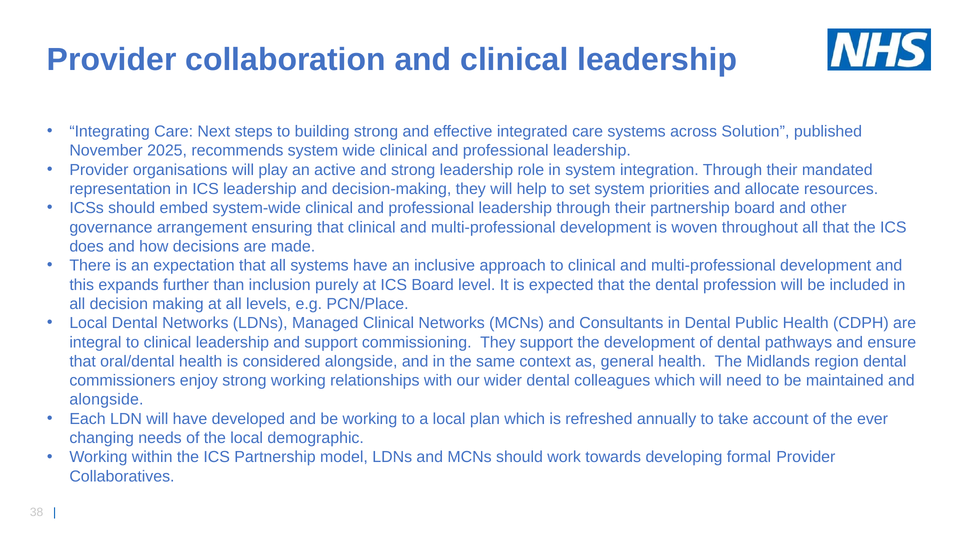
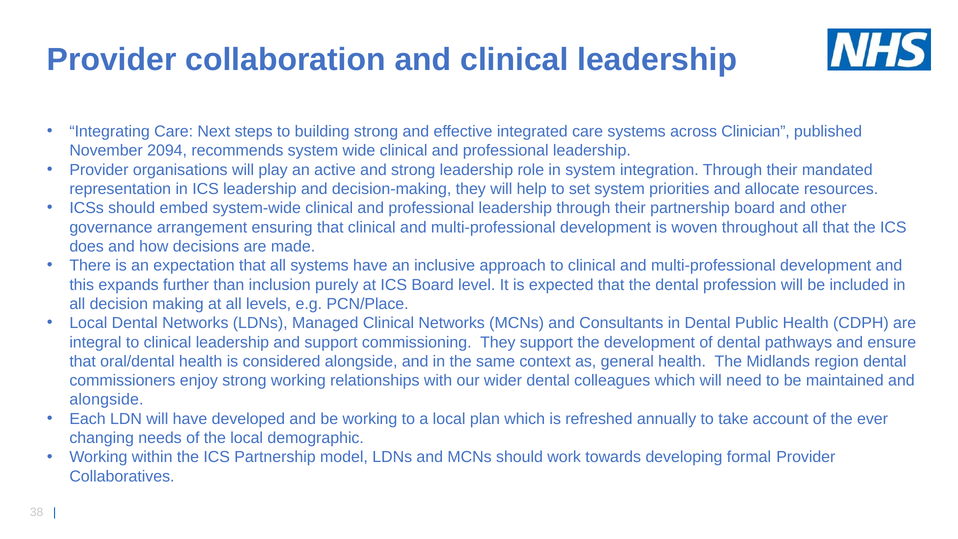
Solution: Solution -> Clinician
2025: 2025 -> 2094
